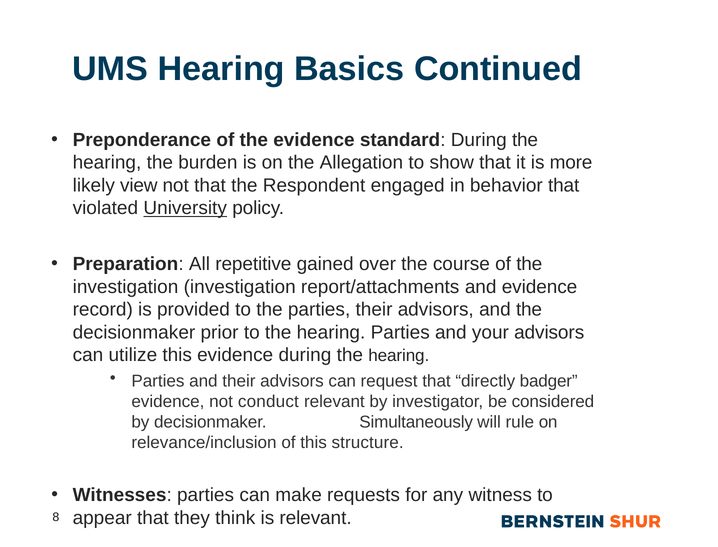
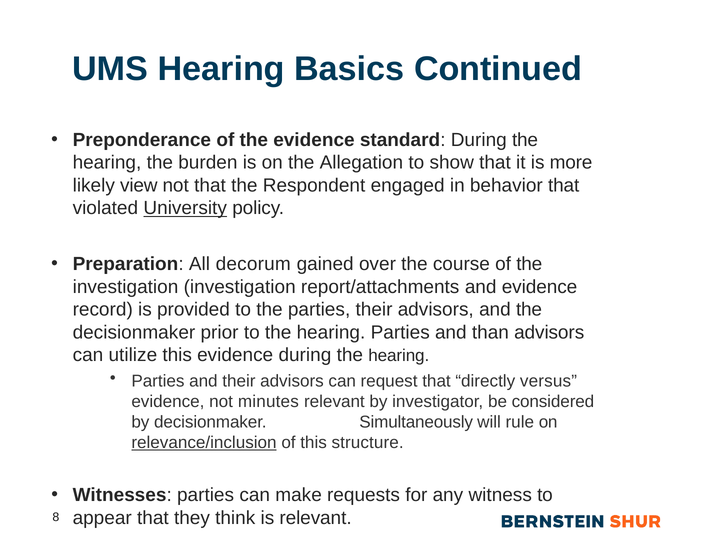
repetitive: repetitive -> decorum
your: your -> than
badger: badger -> versus
conduct: conduct -> minutes
relevance/inclusion underline: none -> present
